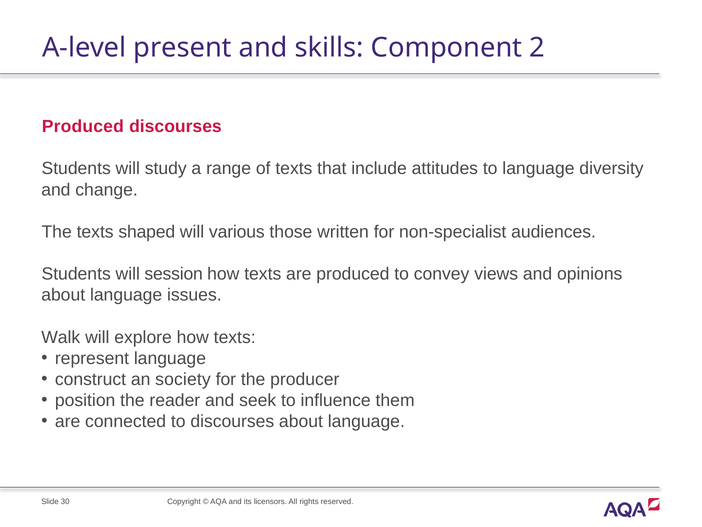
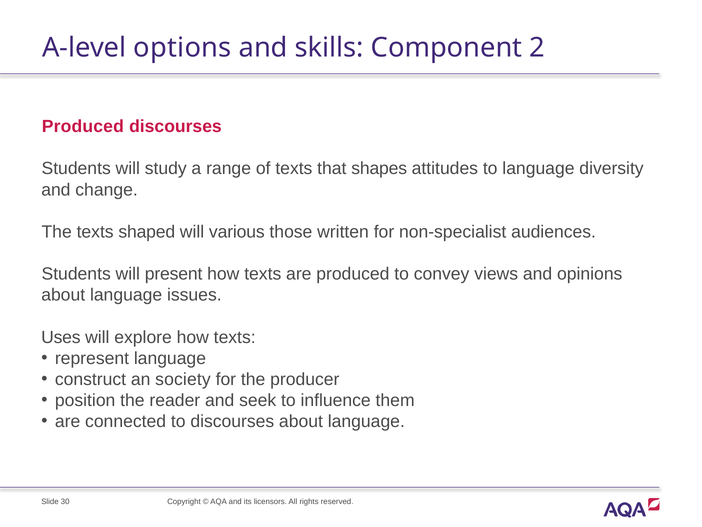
present: present -> options
include: include -> shapes
session: session -> present
Walk: Walk -> Uses
